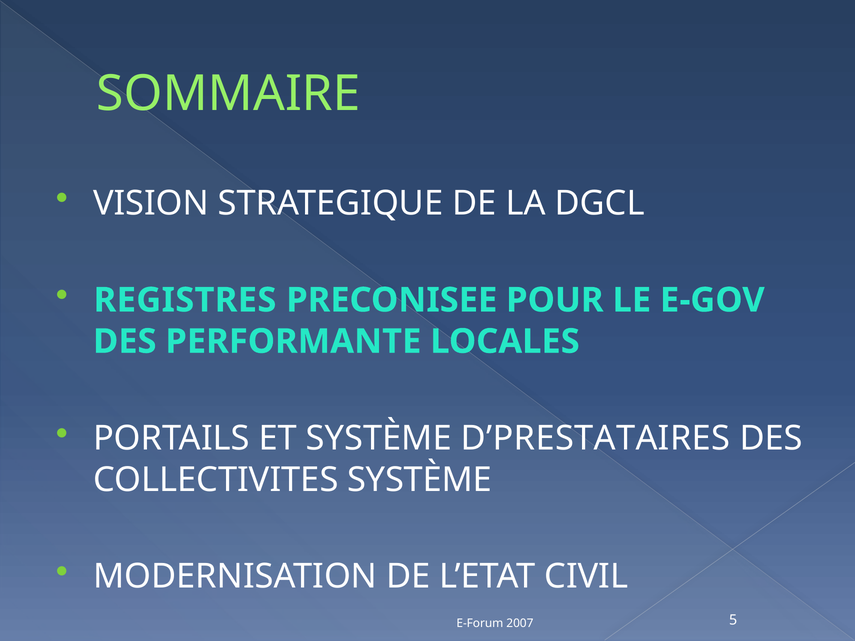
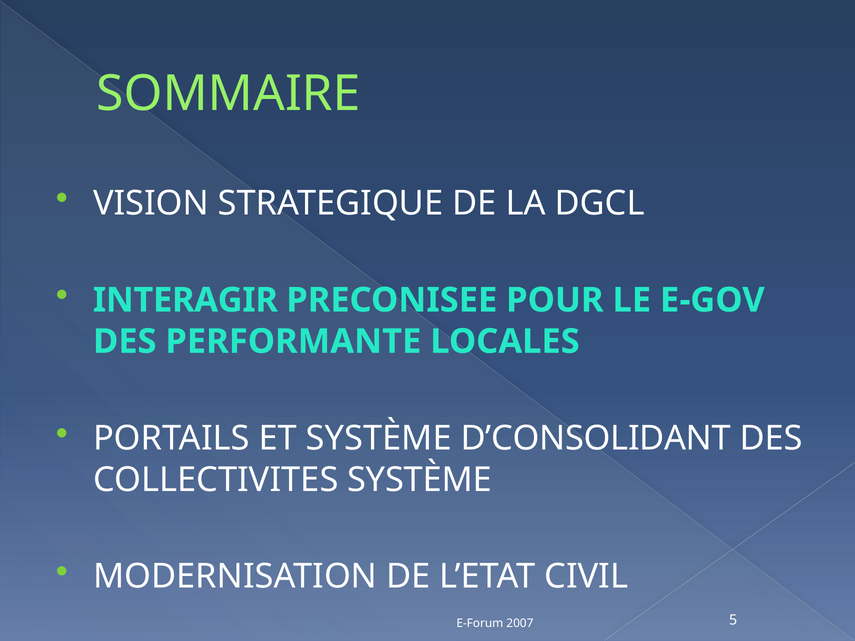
REGISTRES: REGISTRES -> INTERAGIR
D’PRESTATAIRES: D’PRESTATAIRES -> D’CONSOLIDANT
